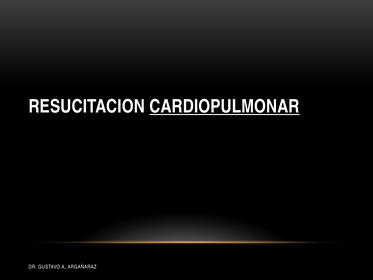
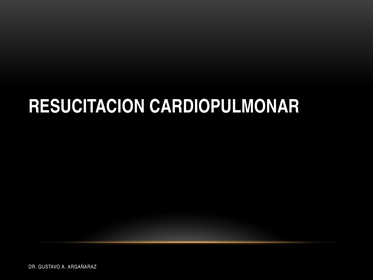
CARDIOPULMONAR underline: present -> none
